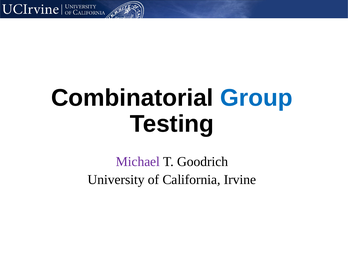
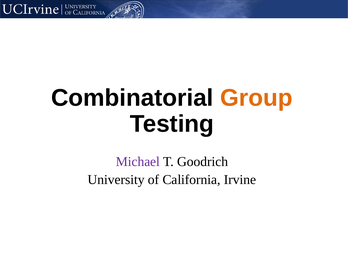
Group colour: blue -> orange
